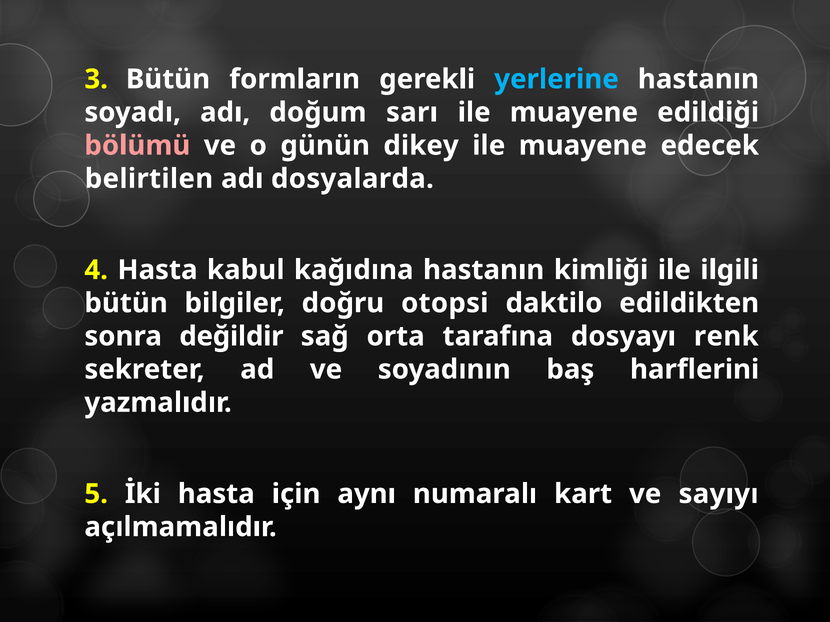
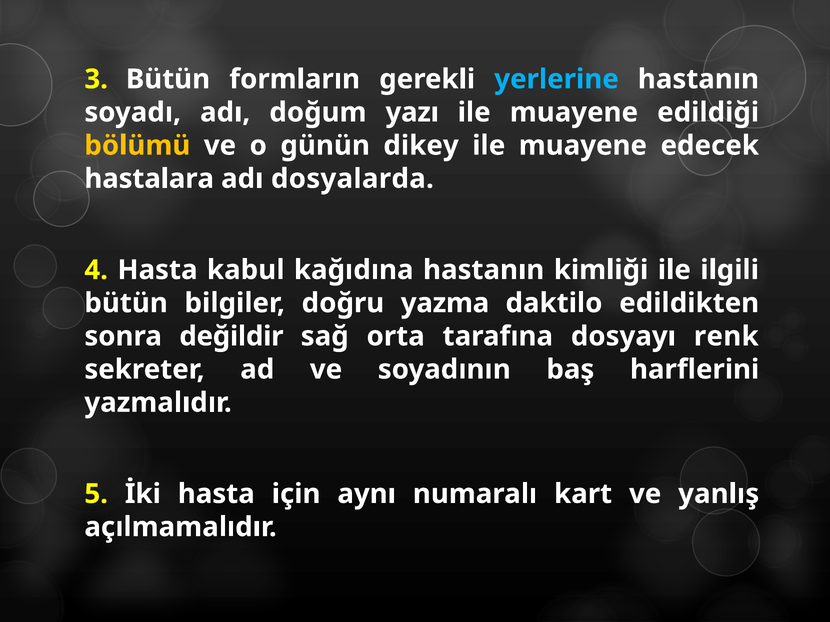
sarı: sarı -> yazı
bölümü colour: pink -> yellow
belirtilen: belirtilen -> hastalara
otopsi: otopsi -> yazma
sayıyı: sayıyı -> yanlış
